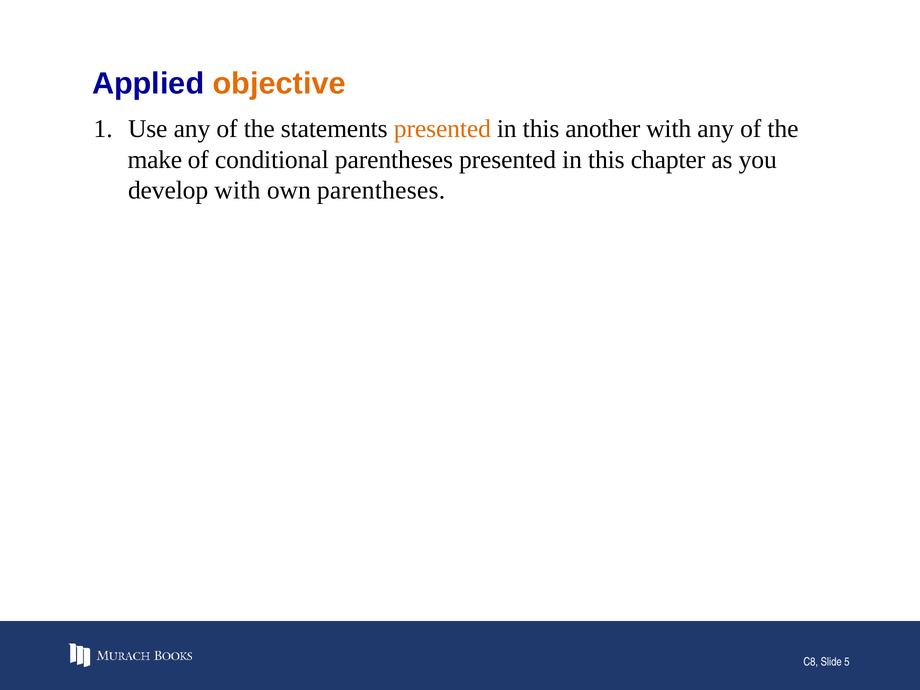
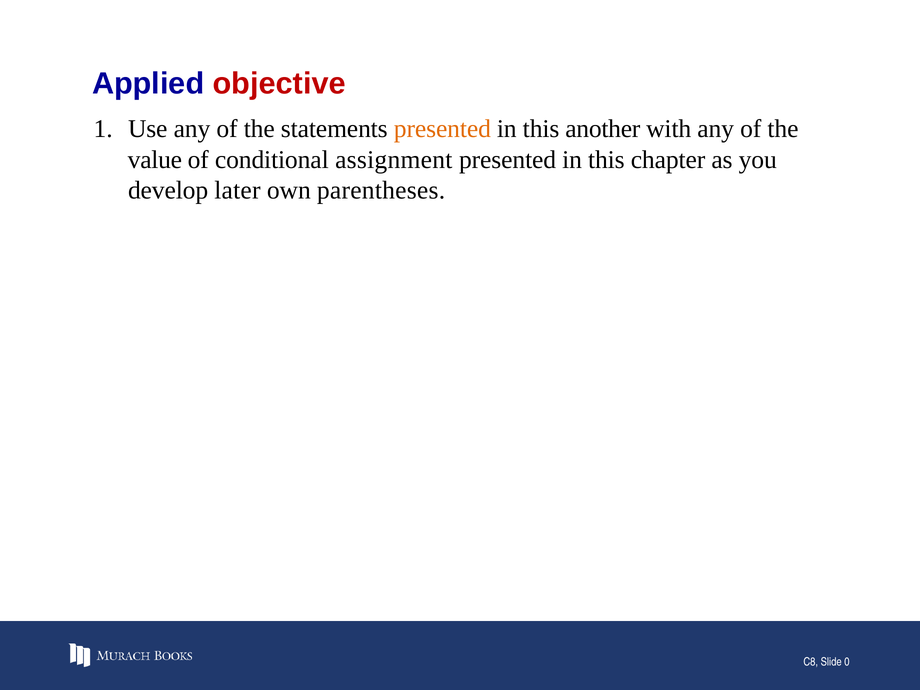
objective colour: orange -> red
make: make -> value
conditional parentheses: parentheses -> assignment
develop with: with -> later
5: 5 -> 0
